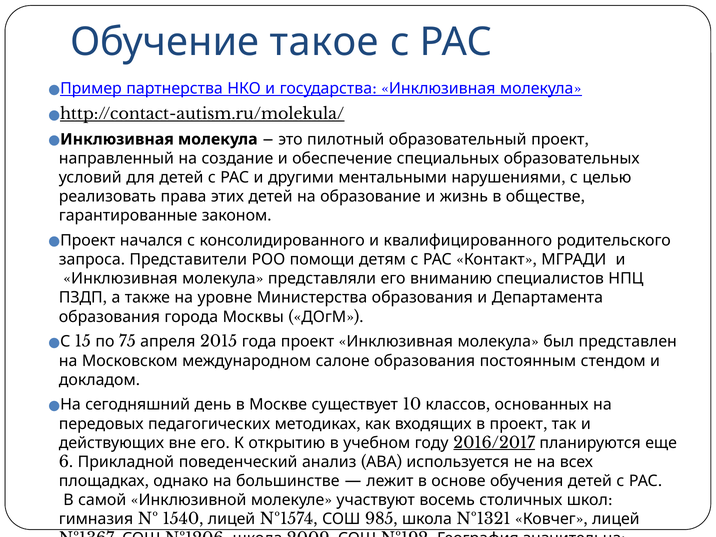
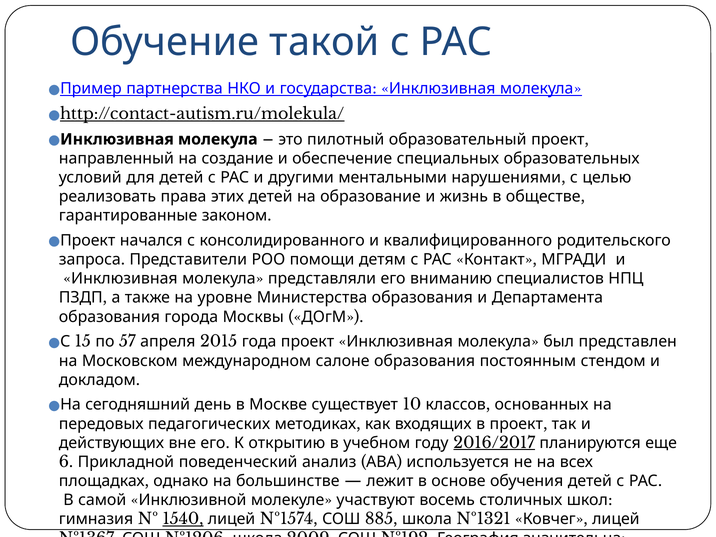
такое: такое -> такой
75: 75 -> 57
1540 underline: none -> present
985: 985 -> 885
